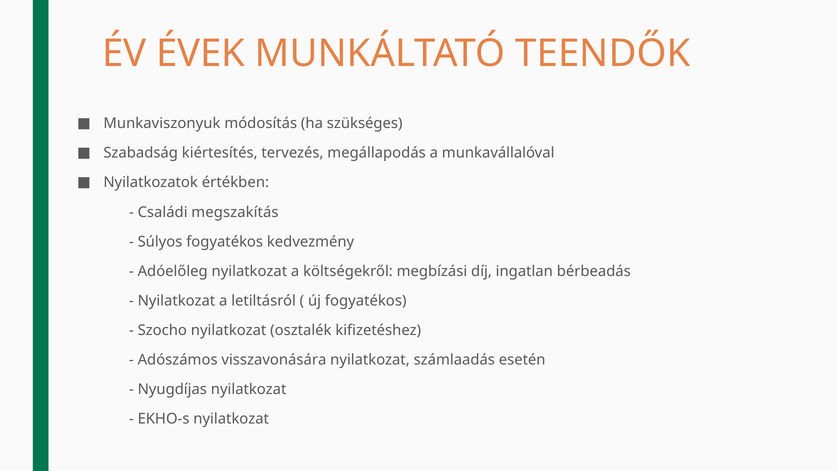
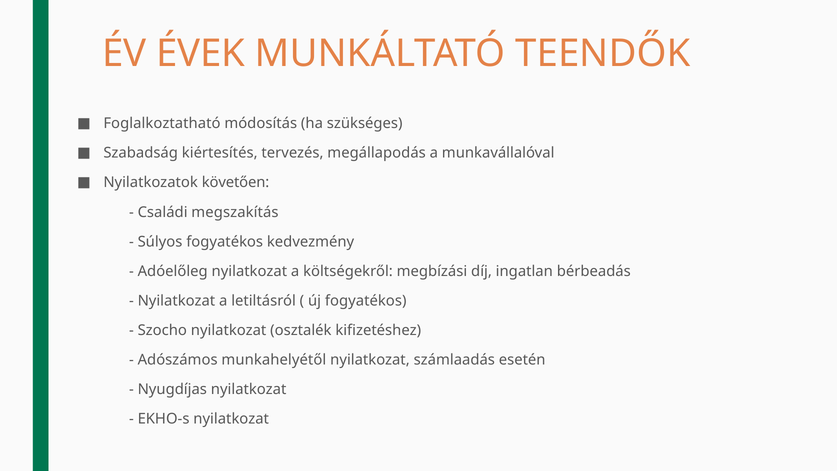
Munkaviszonyuk: Munkaviszonyuk -> Foglalkoztatható
értékben: értékben -> követően
visszavonására: visszavonására -> munkahelyétől
